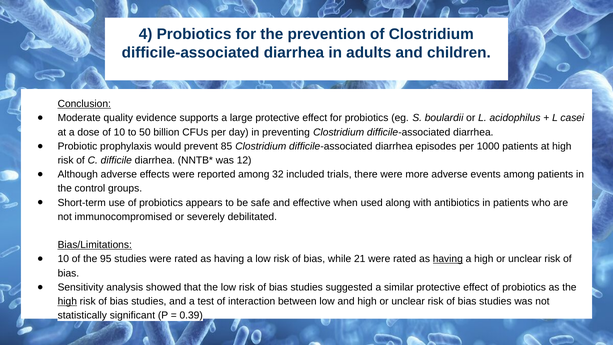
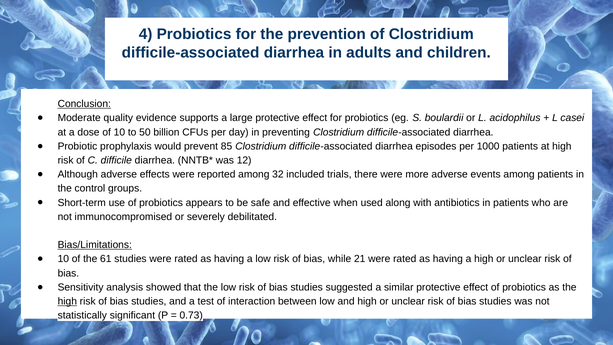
95: 95 -> 61
having at (448, 259) underline: present -> none
0.39: 0.39 -> 0.73
